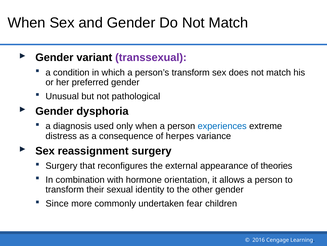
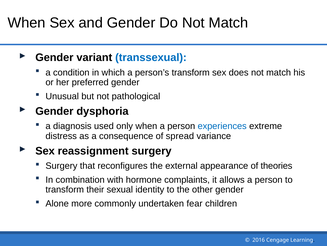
transsexual colour: purple -> blue
herpes: herpes -> spread
orientation: orientation -> complaints
Since: Since -> Alone
